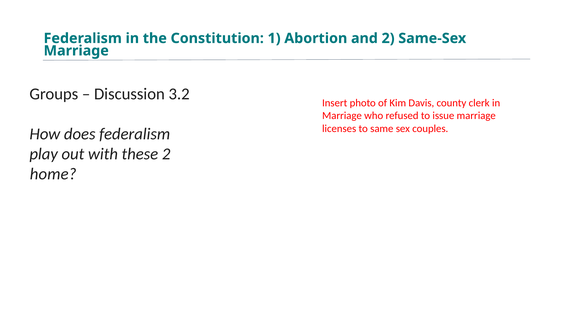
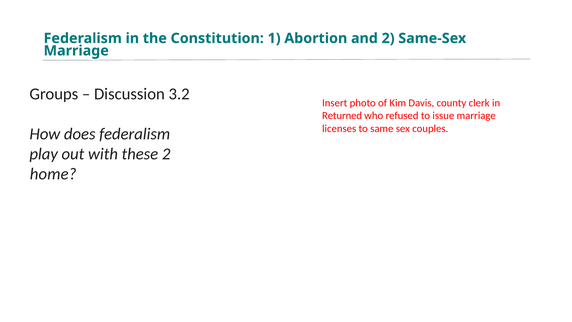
Marriage at (342, 116): Marriage -> Returned
